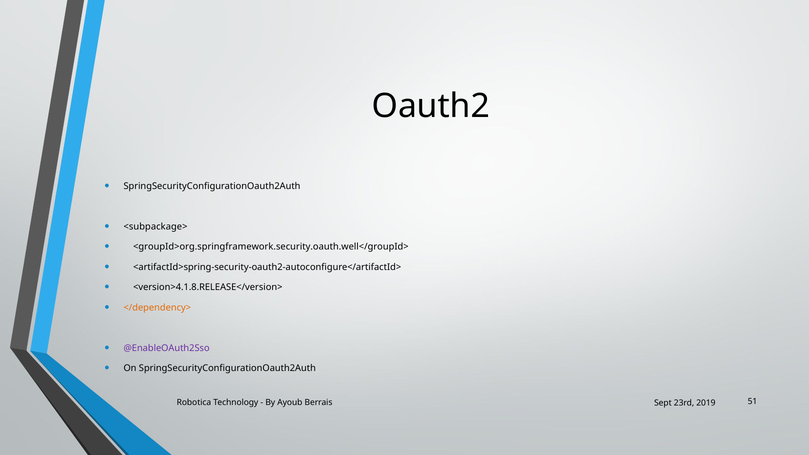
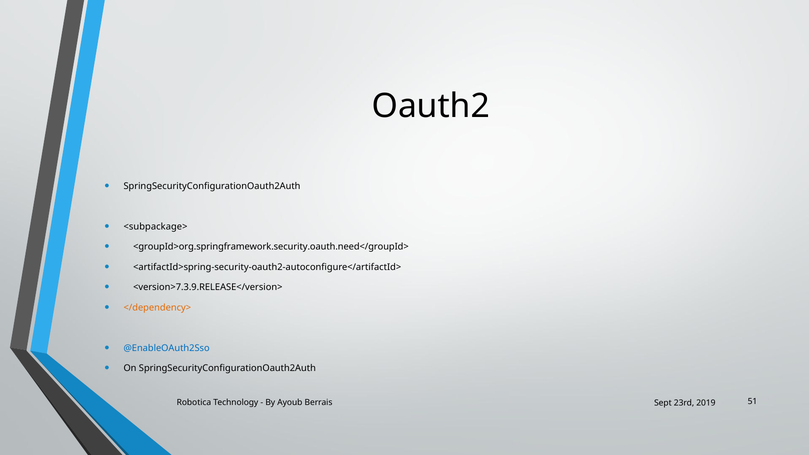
<groupId>org.springframework.security.oauth.well</groupId>: <groupId>org.springframework.security.oauth.well</groupId> -> <groupId>org.springframework.security.oauth.need</groupId>
<version>4.1.8.RELEASE</version>: <version>4.1.8.RELEASE</version> -> <version>7.3.9.RELEASE</version>
@EnableOAuth2Sso colour: purple -> blue
